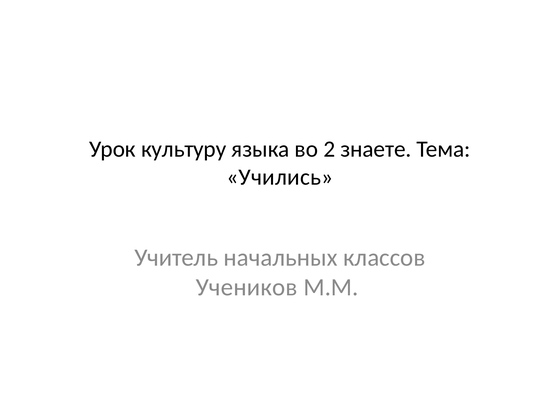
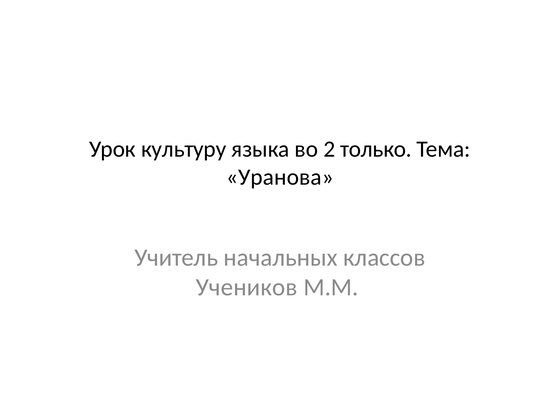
знаете: знаете -> только
Учились: Учились -> Уранова
